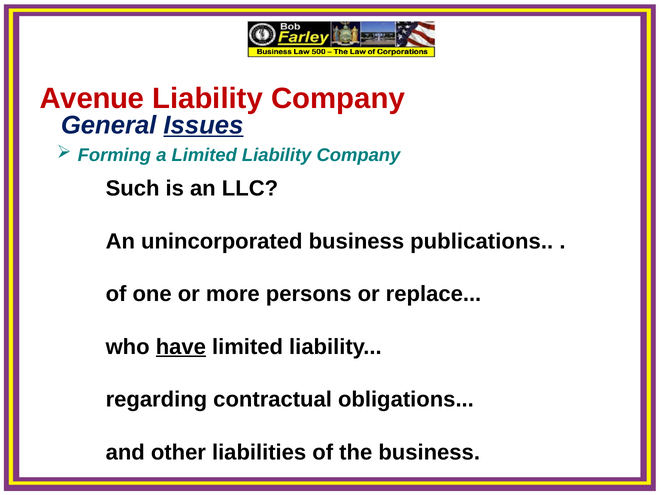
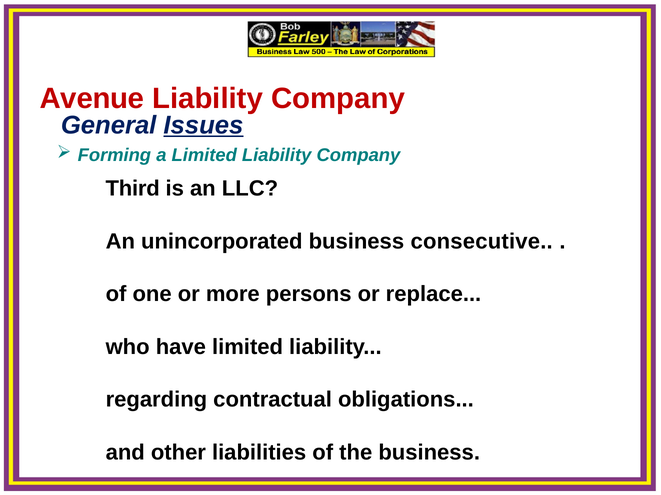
Such: Such -> Third
publications: publications -> consecutive
have underline: present -> none
